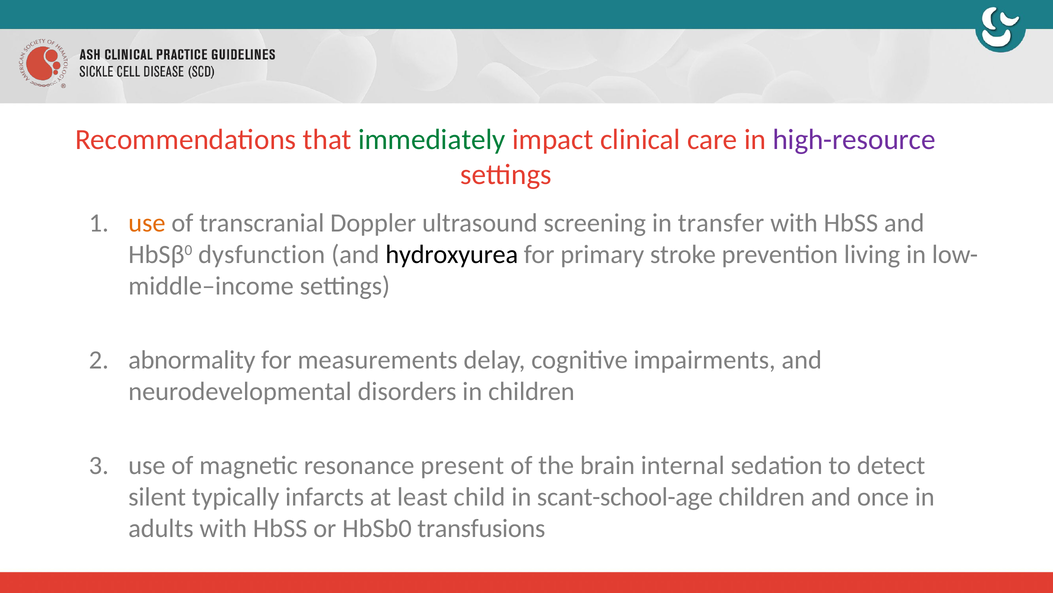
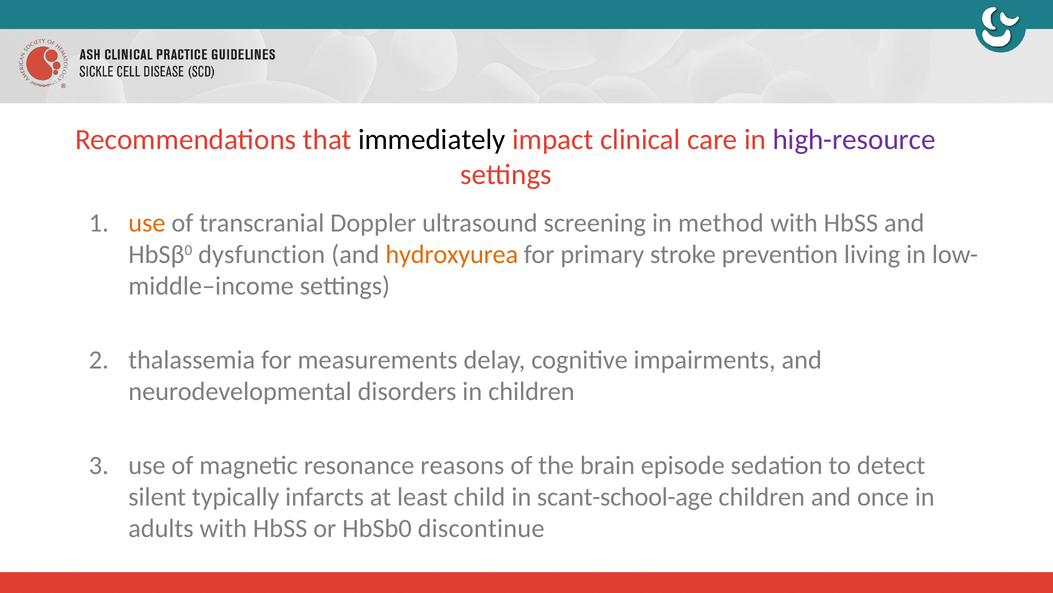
immediately colour: green -> black
transfer: transfer -> method
hydroxyurea colour: black -> orange
abnormality: abnormality -> thalassemia
present: present -> reasons
internal: internal -> episode
transfusions: transfusions -> discontinue
